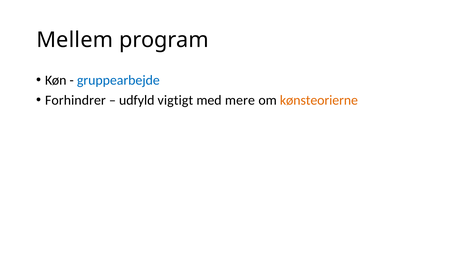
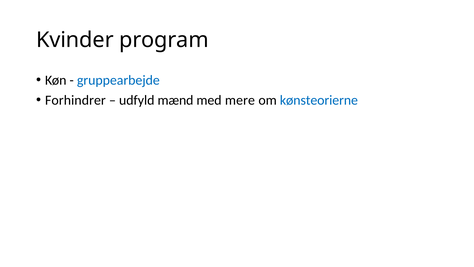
Mellem: Mellem -> Kvinder
vigtigt: vigtigt -> mænd
kønsteorierne colour: orange -> blue
